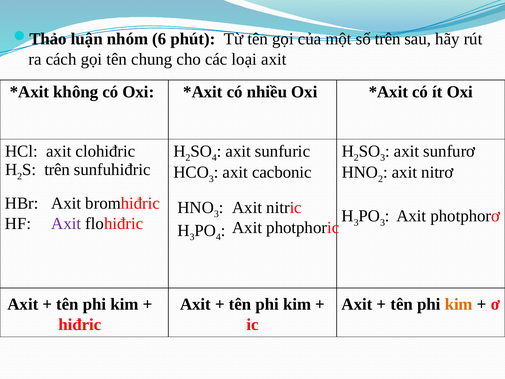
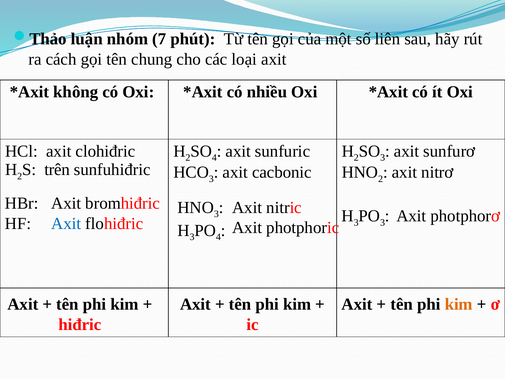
6: 6 -> 7
số trên: trên -> liên
Axit at (66, 223) colour: purple -> blue
